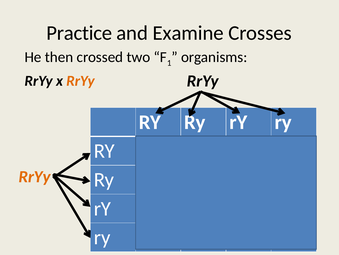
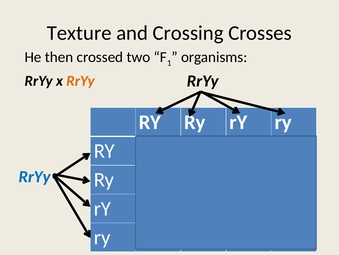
Practice: Practice -> Texture
Examine: Examine -> Crossing
RrYy at (35, 176) colour: orange -> blue
